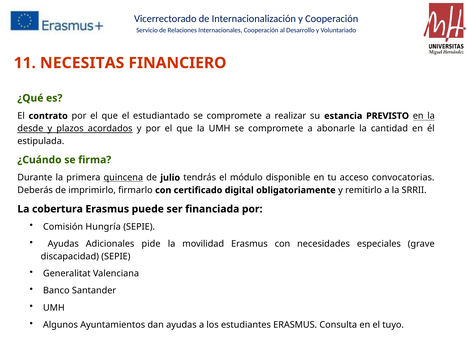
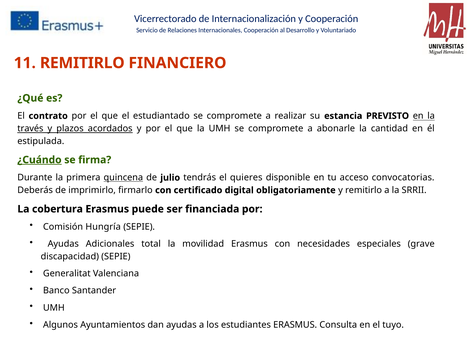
11 NECESITAS: NECESITAS -> REMITIRLO
desde: desde -> través
¿Cuándo underline: none -> present
módulo: módulo -> quieres
pide: pide -> total
